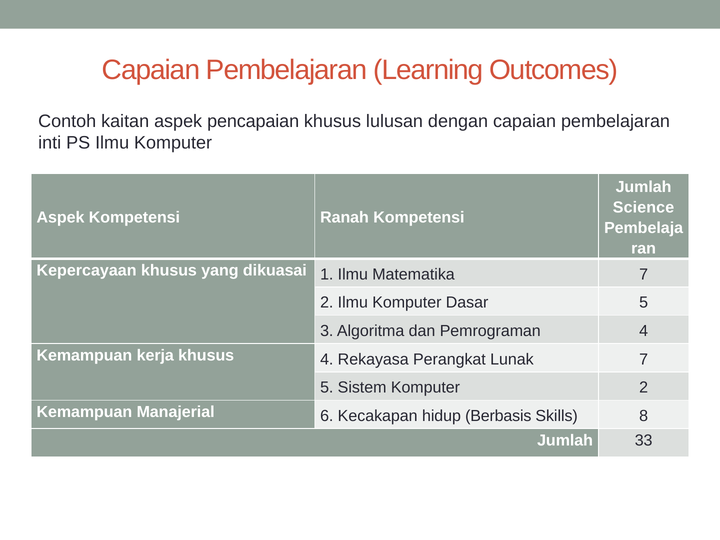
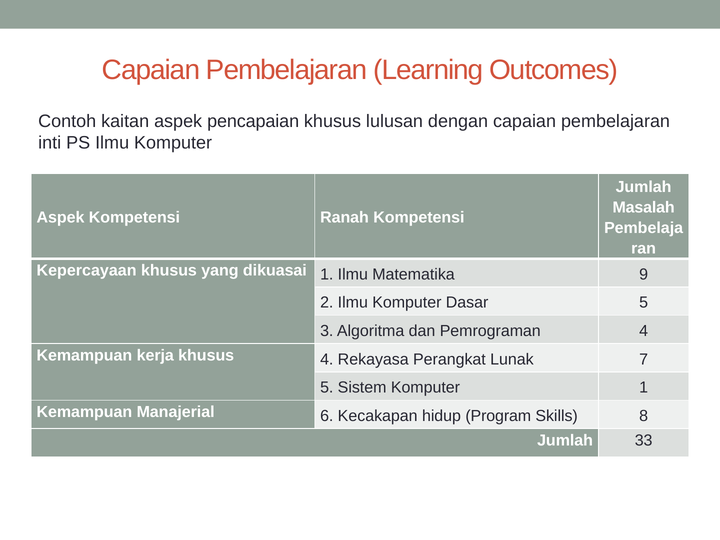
Science: Science -> Masalah
Matematika 7: 7 -> 9
Komputer 2: 2 -> 1
Berbasis: Berbasis -> Program
